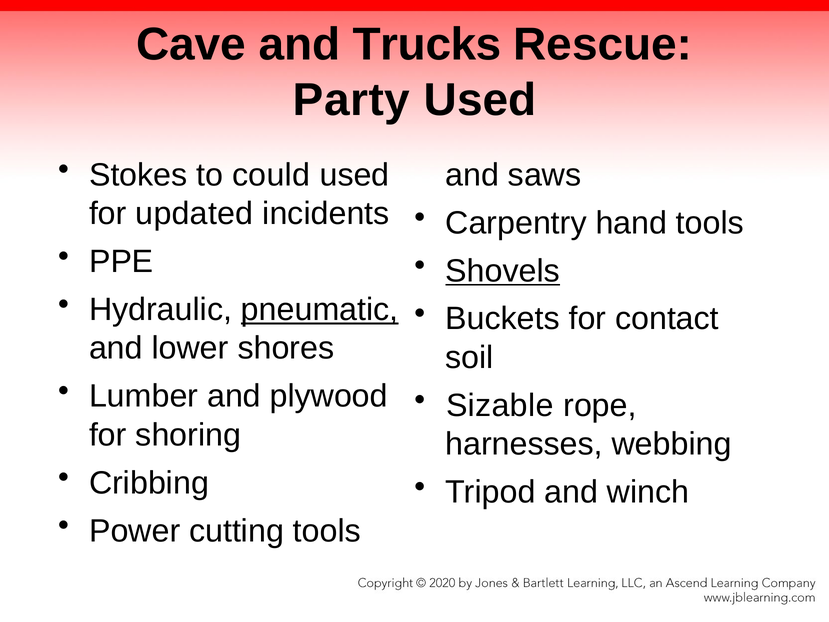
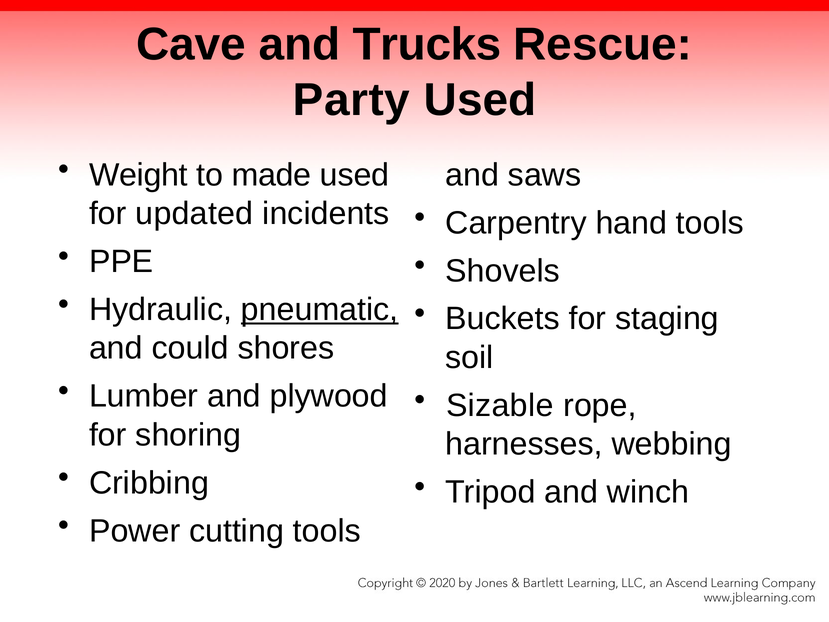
Stokes: Stokes -> Weight
could: could -> made
Shovels underline: present -> none
contact: contact -> staging
lower: lower -> could
